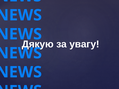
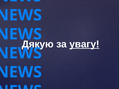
увагу underline: none -> present
